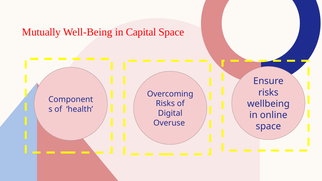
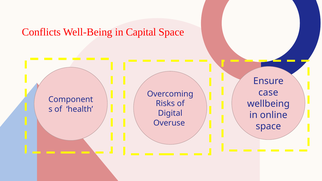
Mutually: Mutually -> Conflicts
risks at (268, 92): risks -> case
